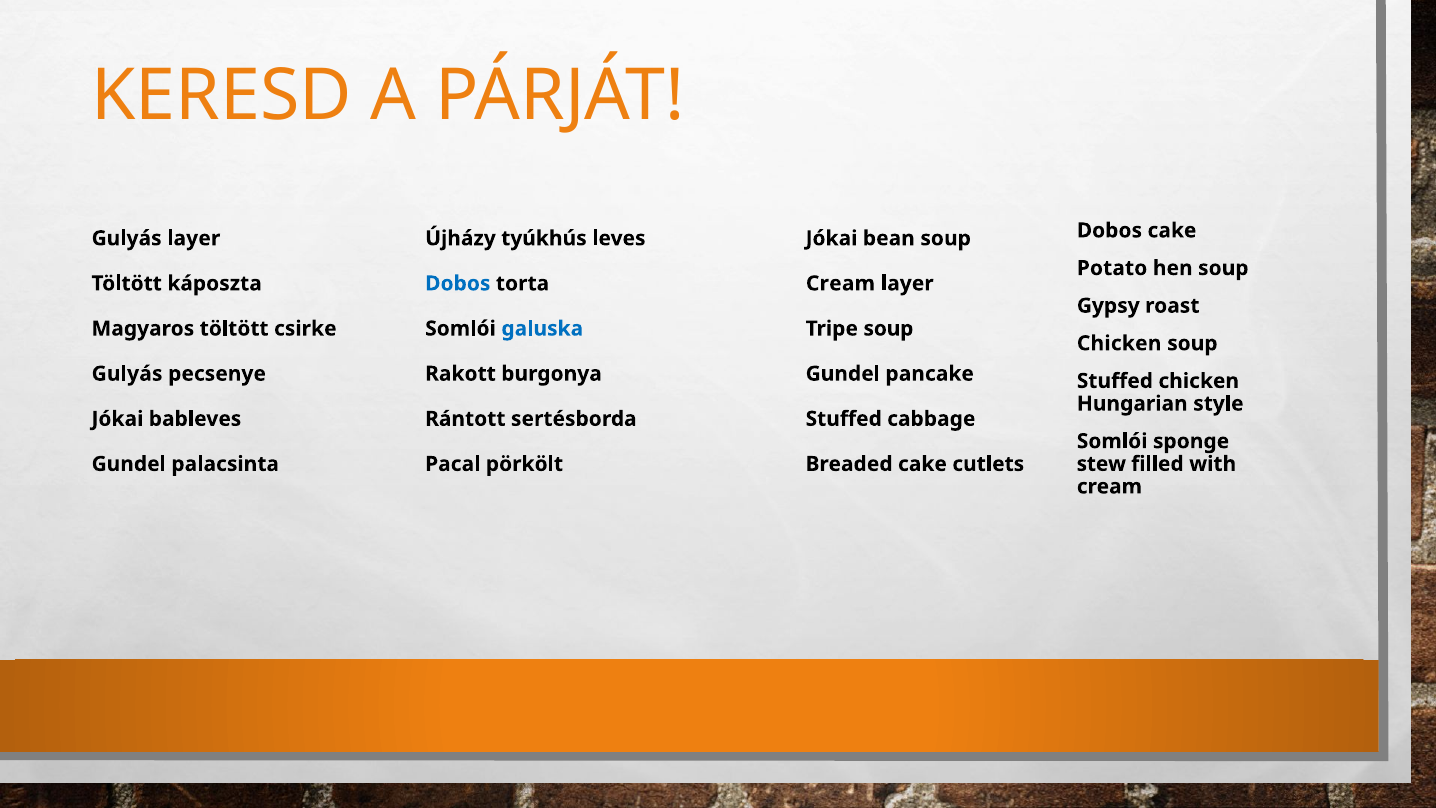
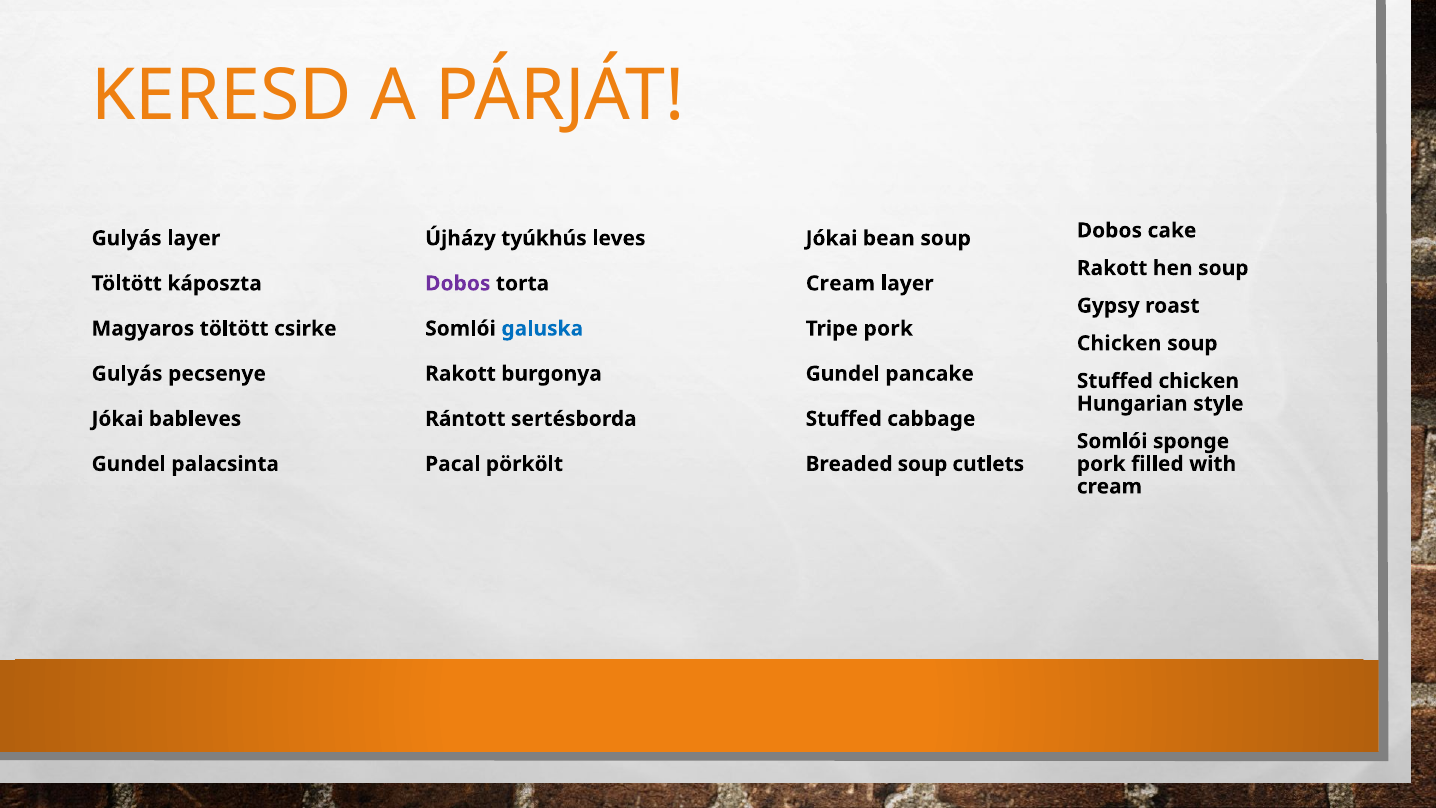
Potato at (1112, 268): Potato -> Rakott
Dobos at (458, 283) colour: blue -> purple
Tripe soup: soup -> pork
Breaded cake: cake -> soup
stew at (1101, 464): stew -> pork
